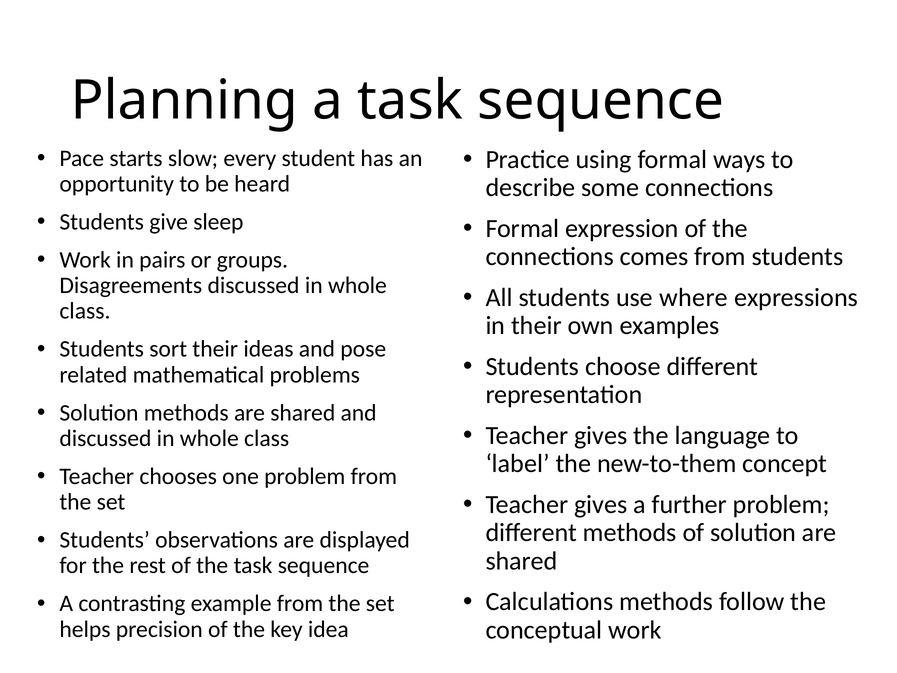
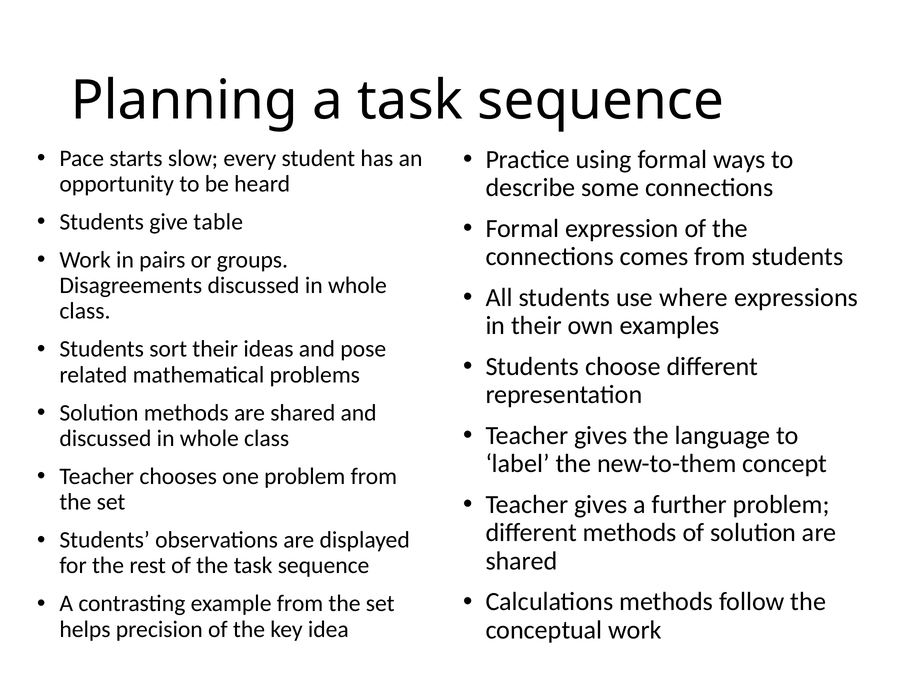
sleep: sleep -> table
